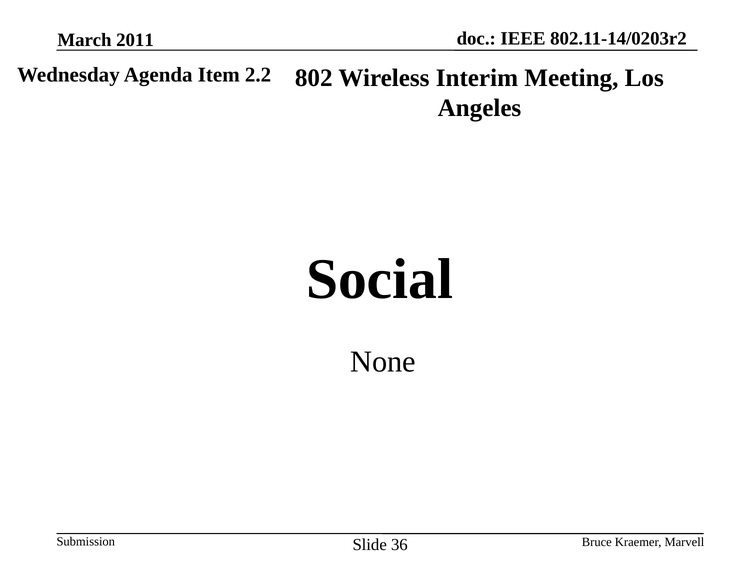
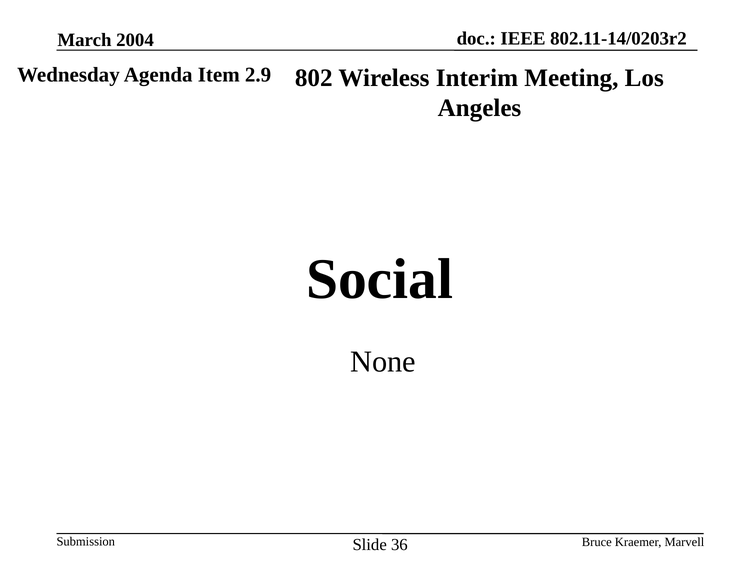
2011: 2011 -> 2004
2.2: 2.2 -> 2.9
